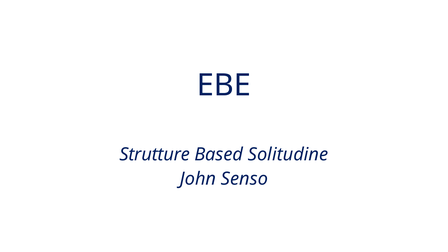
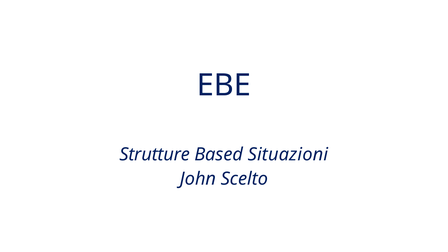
Solitudine: Solitudine -> Situazioni
Senso: Senso -> Scelto
